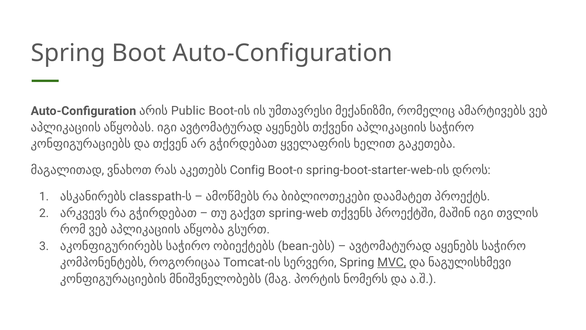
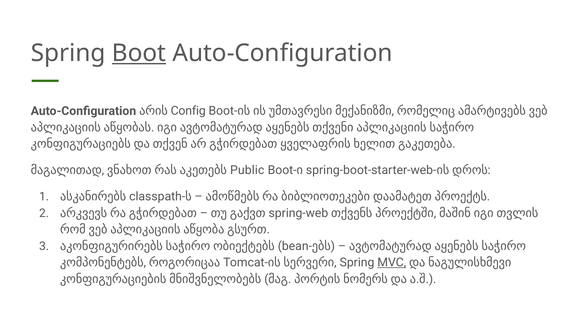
Boot underline: none -> present
Public: Public -> Config
Config: Config -> Public
